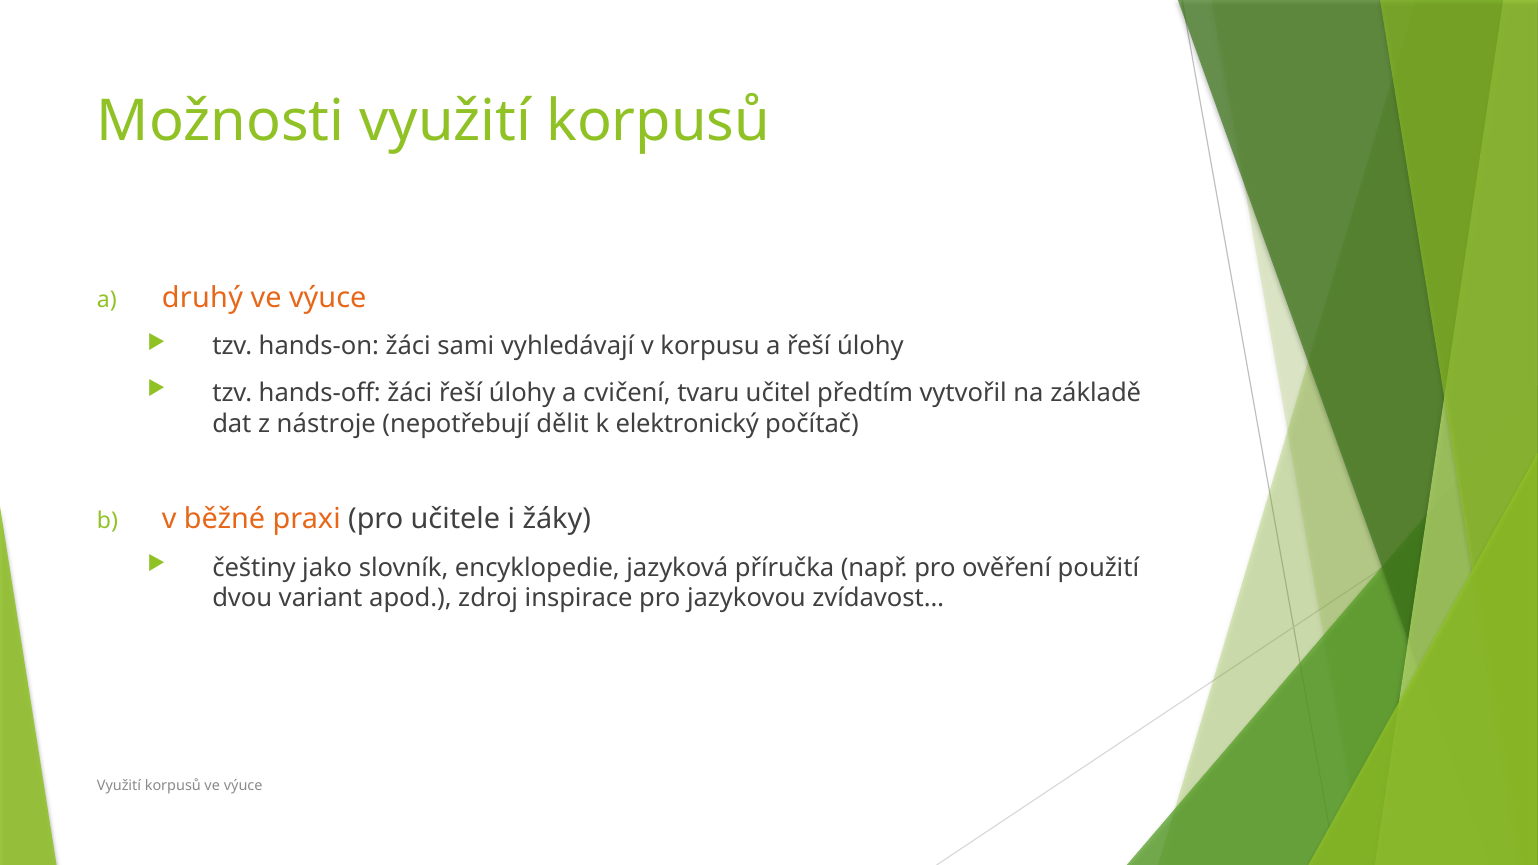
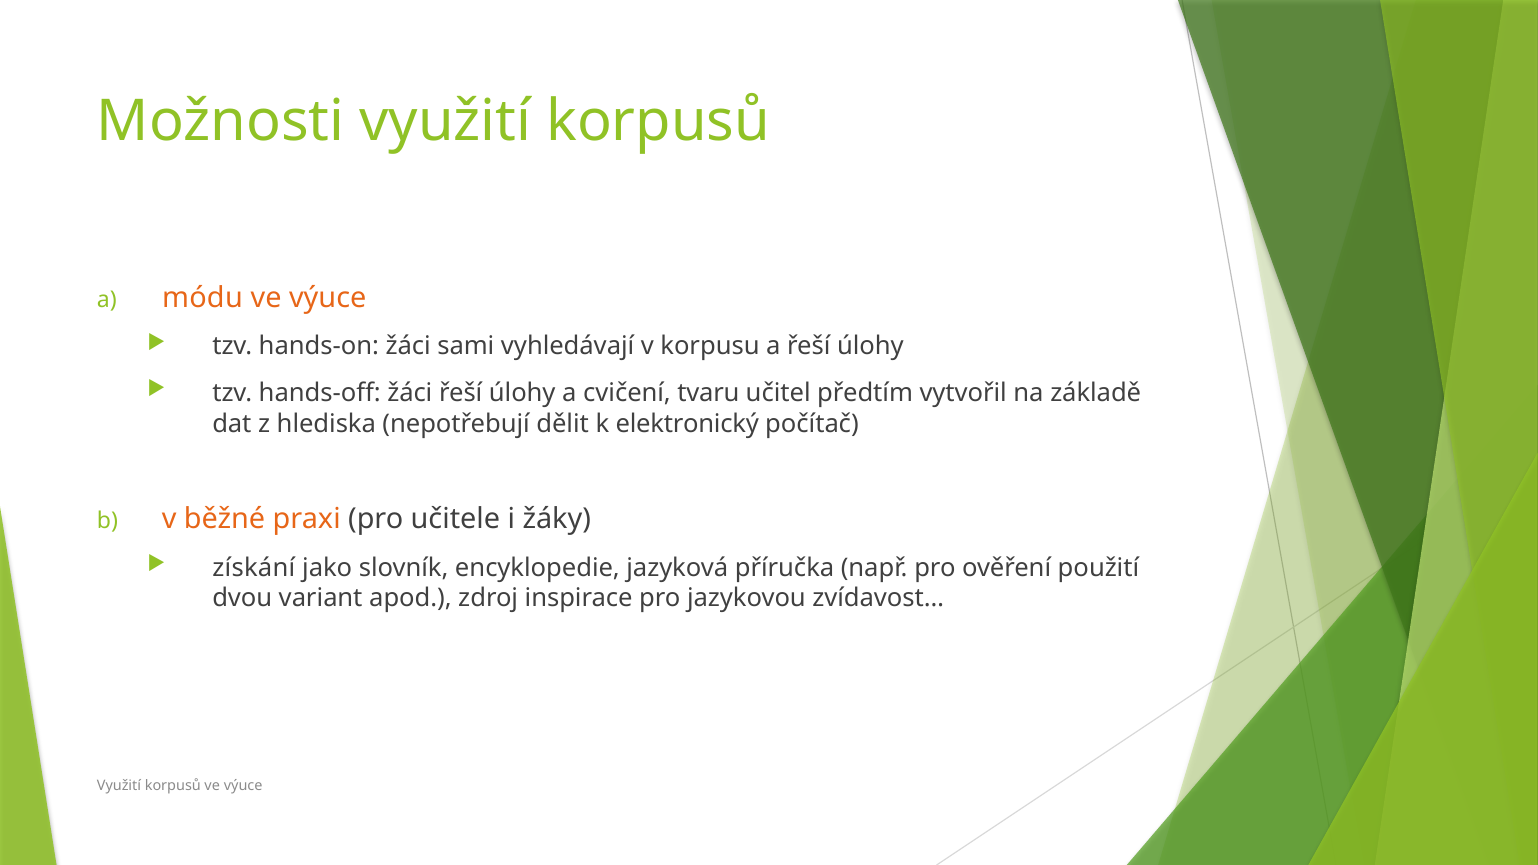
druhý: druhý -> módu
nástroje: nástroje -> hlediska
češtiny: češtiny -> získání
